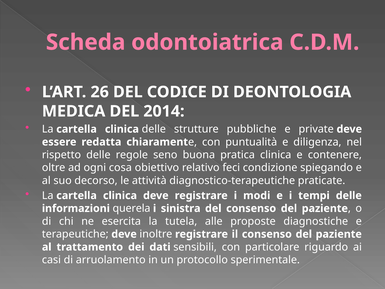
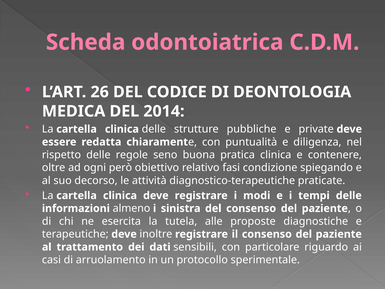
cosa: cosa -> però
feci: feci -> fasi
querela: querela -> almeno
